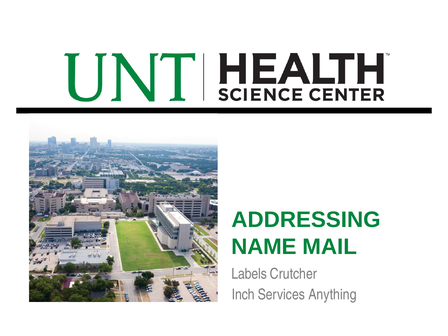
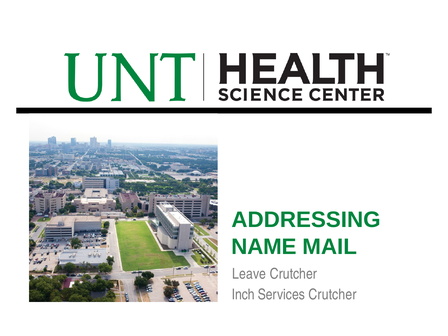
Labels: Labels -> Leave
Services Anything: Anything -> Crutcher
